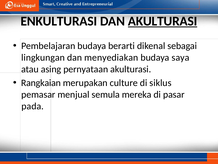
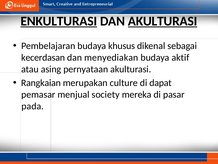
ENKULTURASI underline: none -> present
berarti: berarti -> khusus
lingkungan: lingkungan -> kecerdasan
saya: saya -> aktif
siklus: siklus -> dapat
semula: semula -> society
